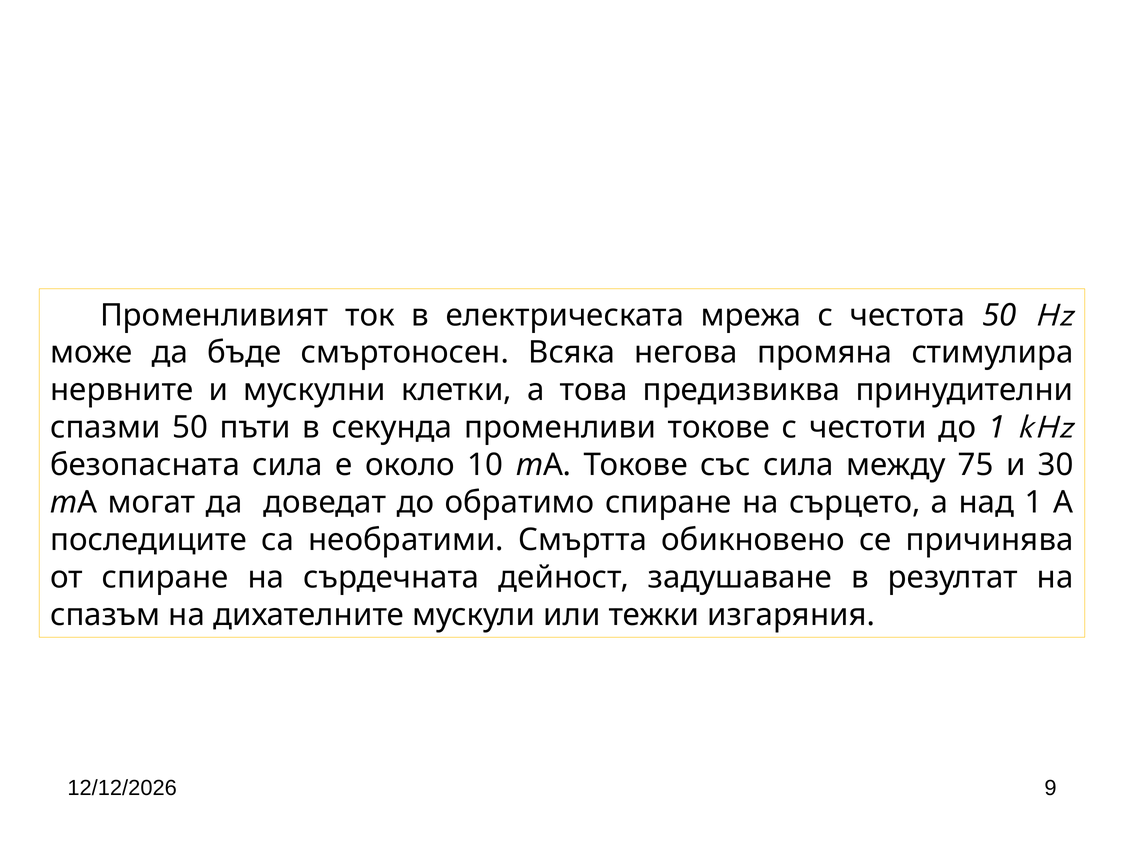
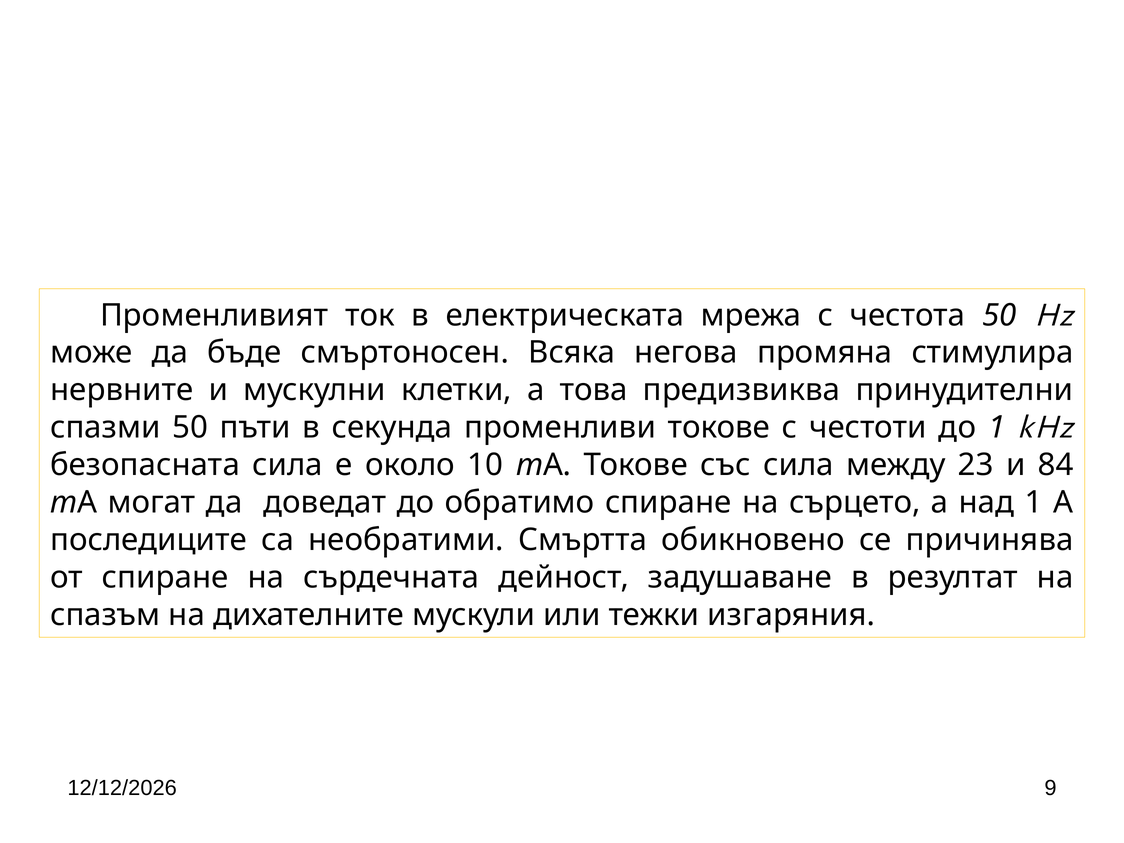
75: 75 -> 23
30: 30 -> 84
